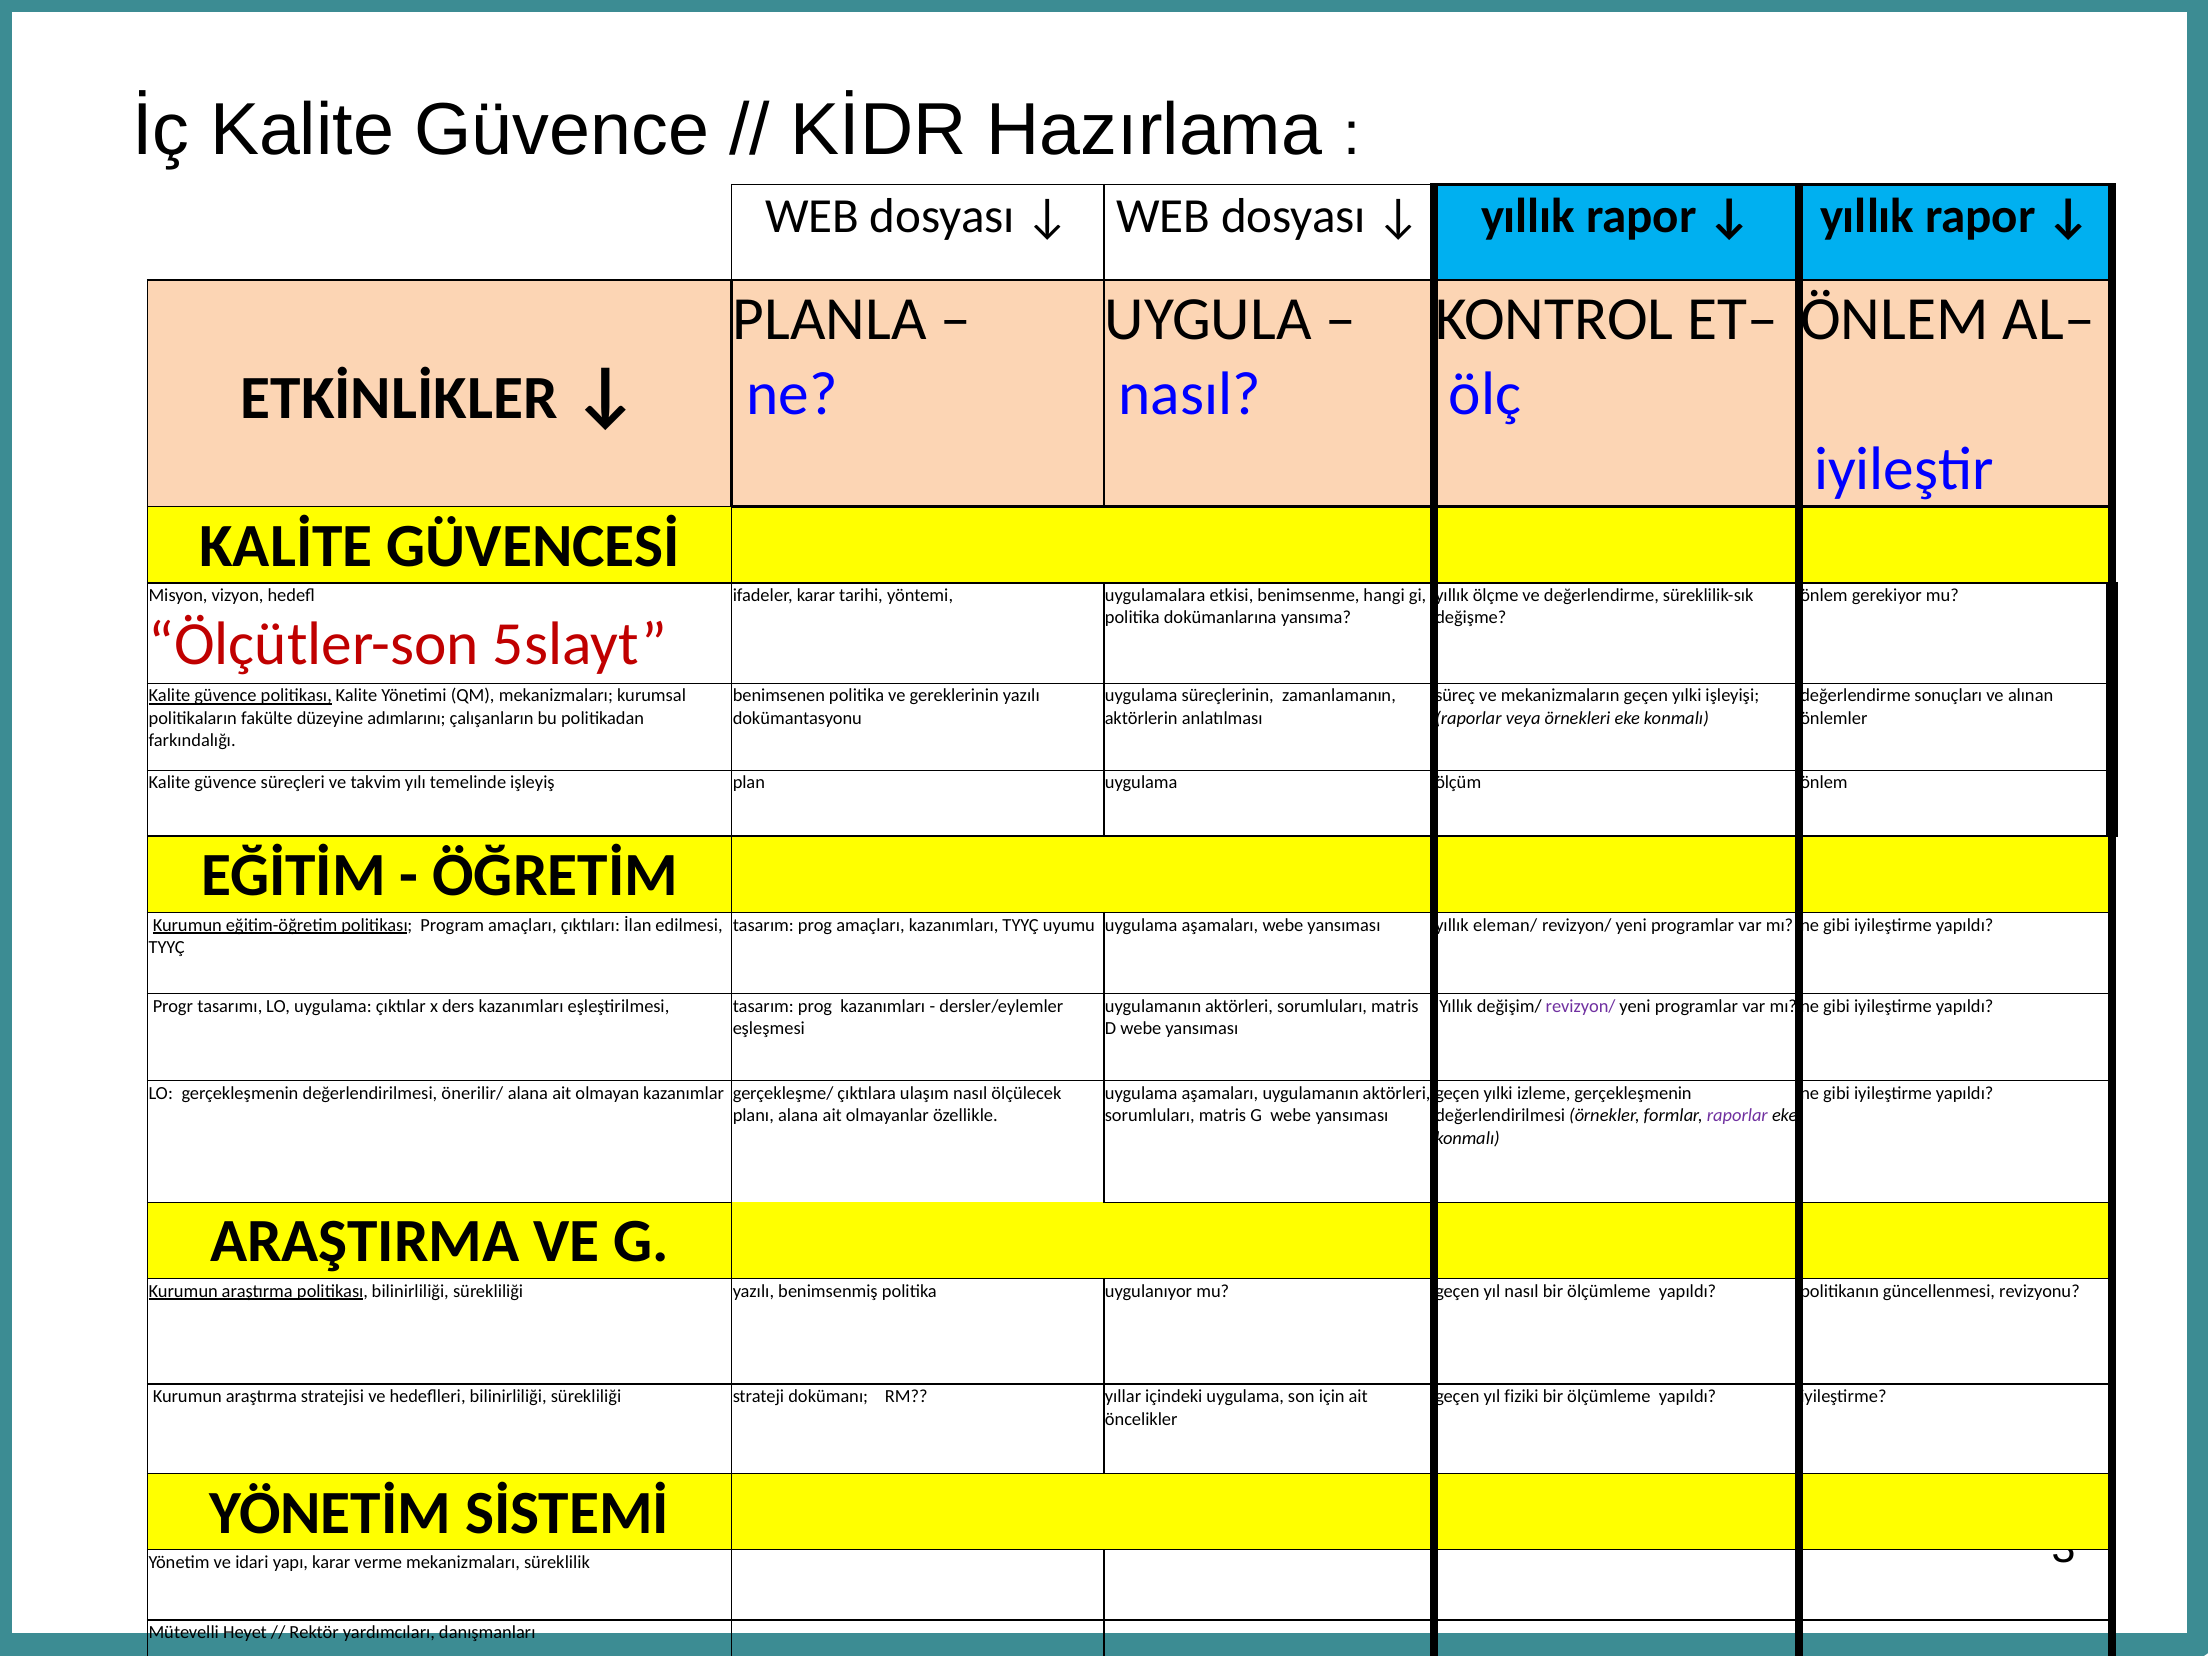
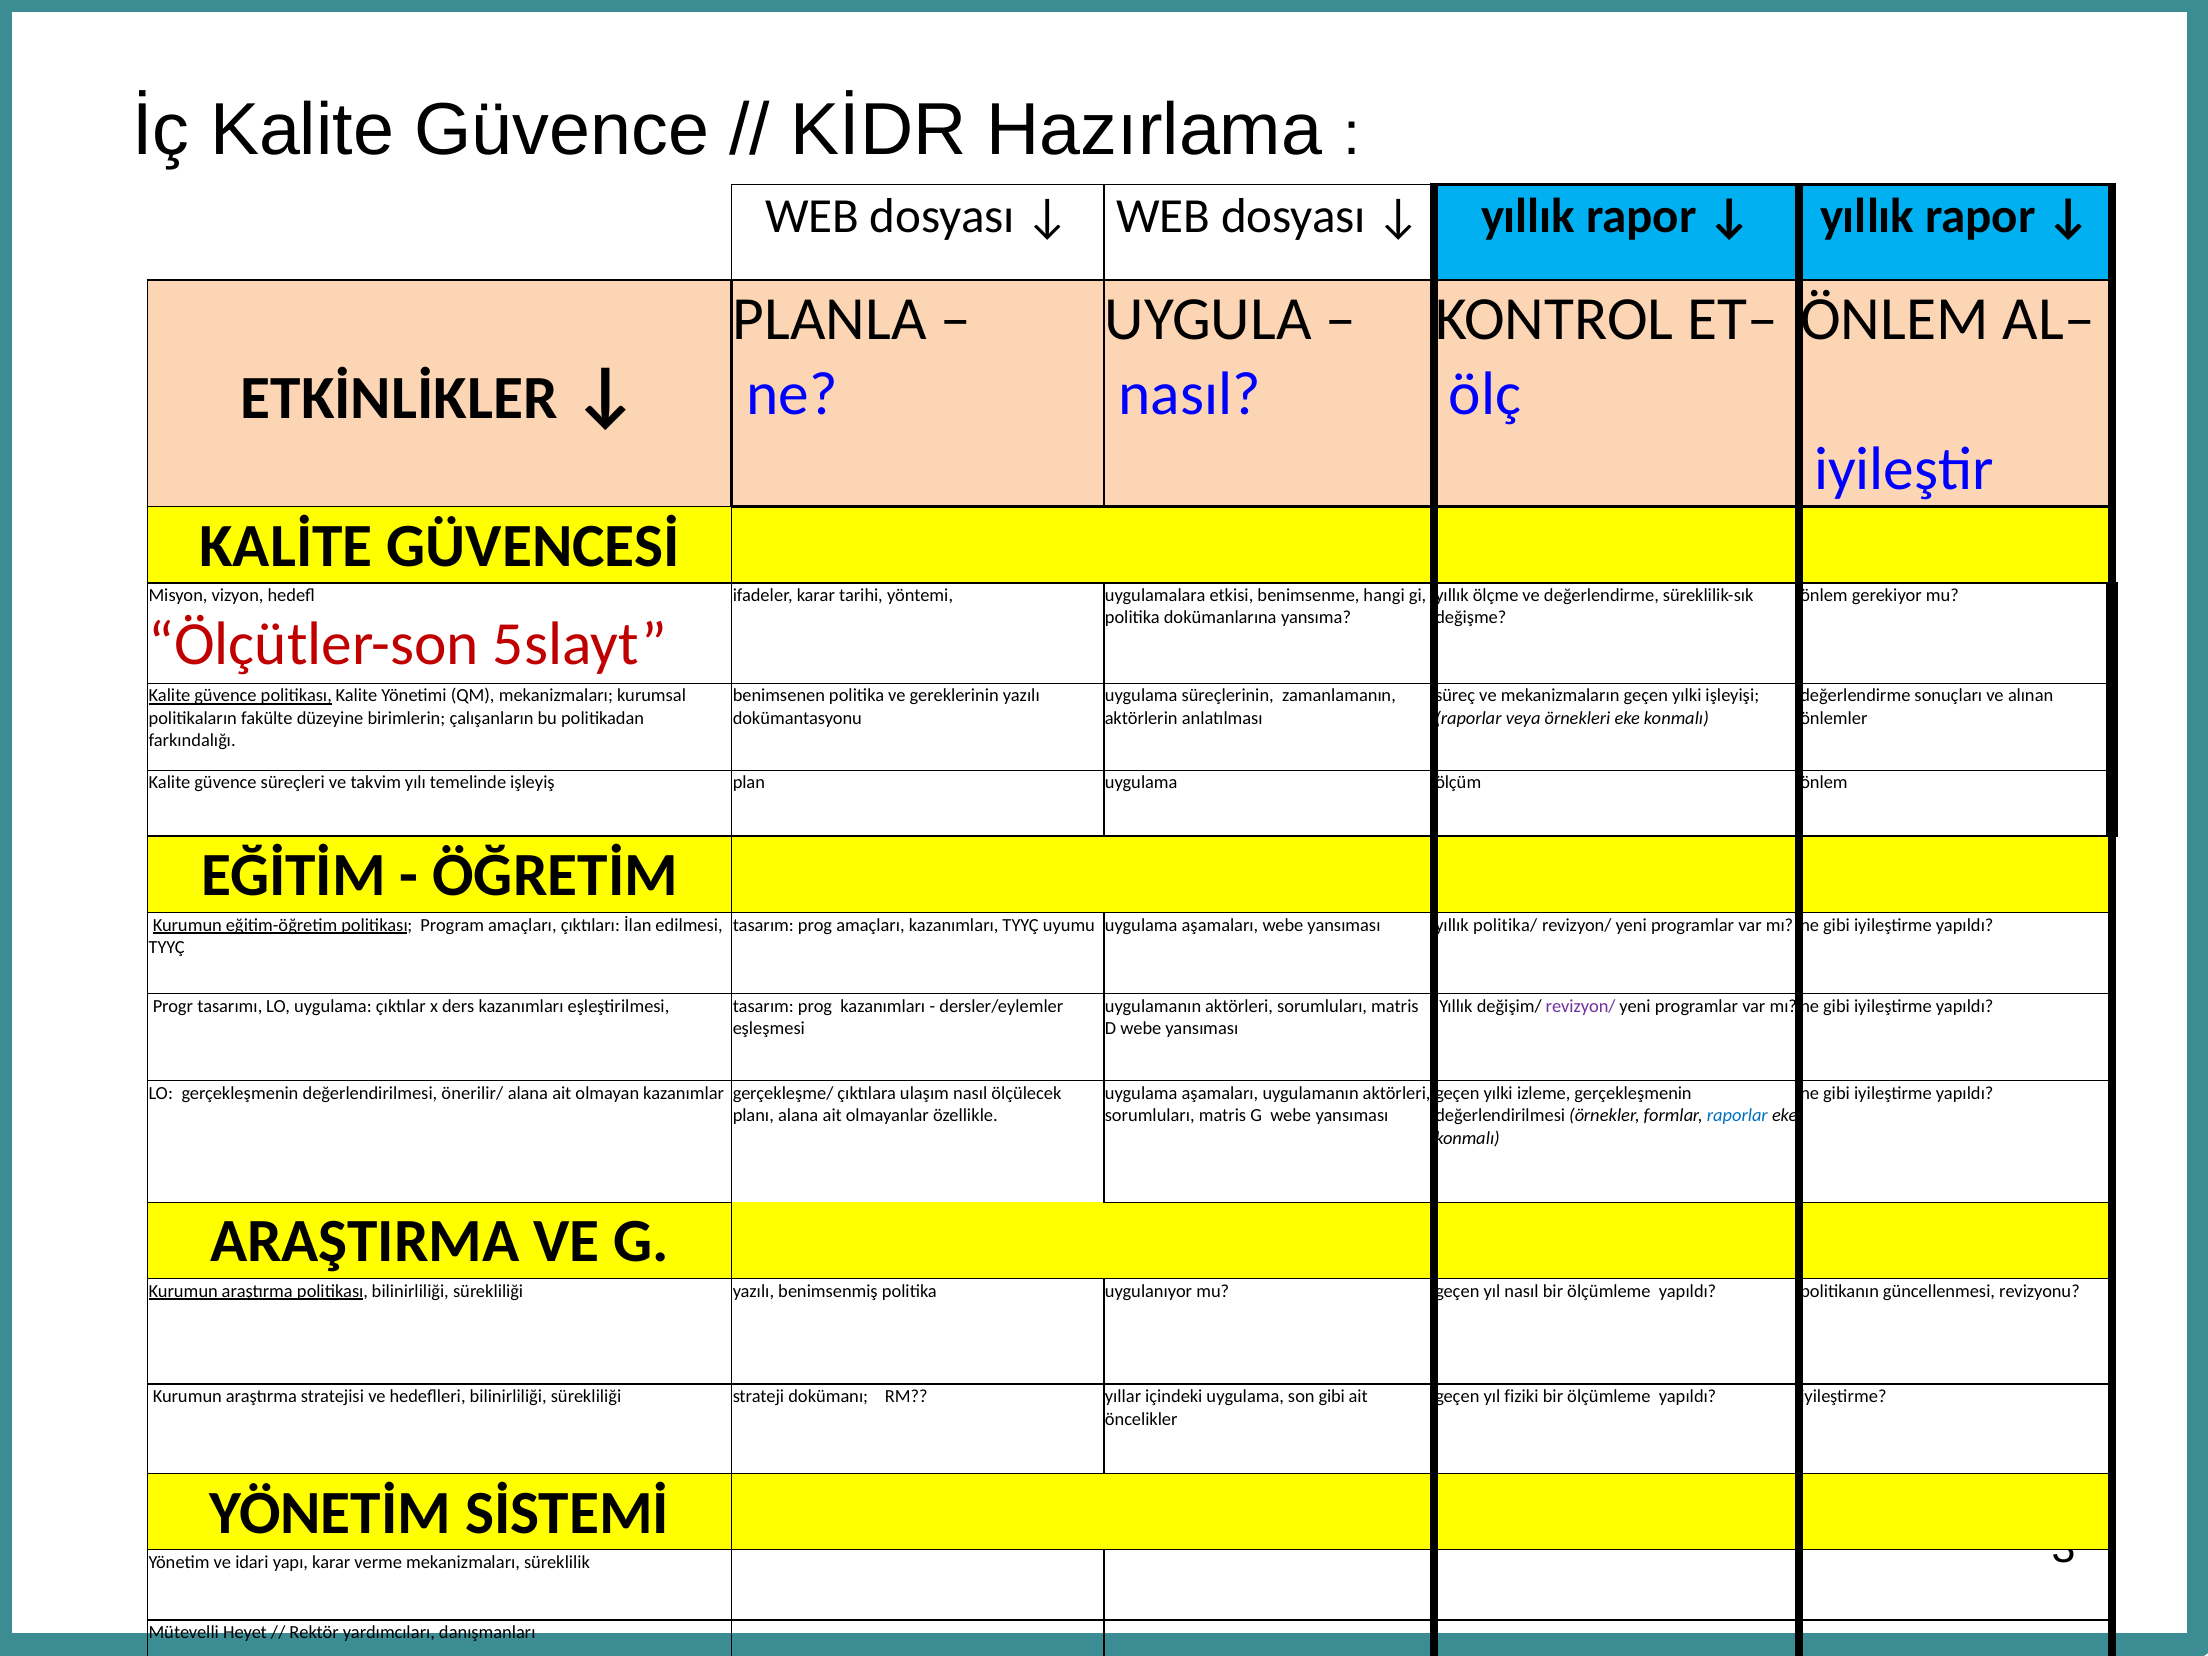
adımlarını: adımlarını -> birimlerin
eleman/: eleman/ -> politika/
raporlar at (1737, 1116) colour: purple -> blue
son için: için -> gibi
